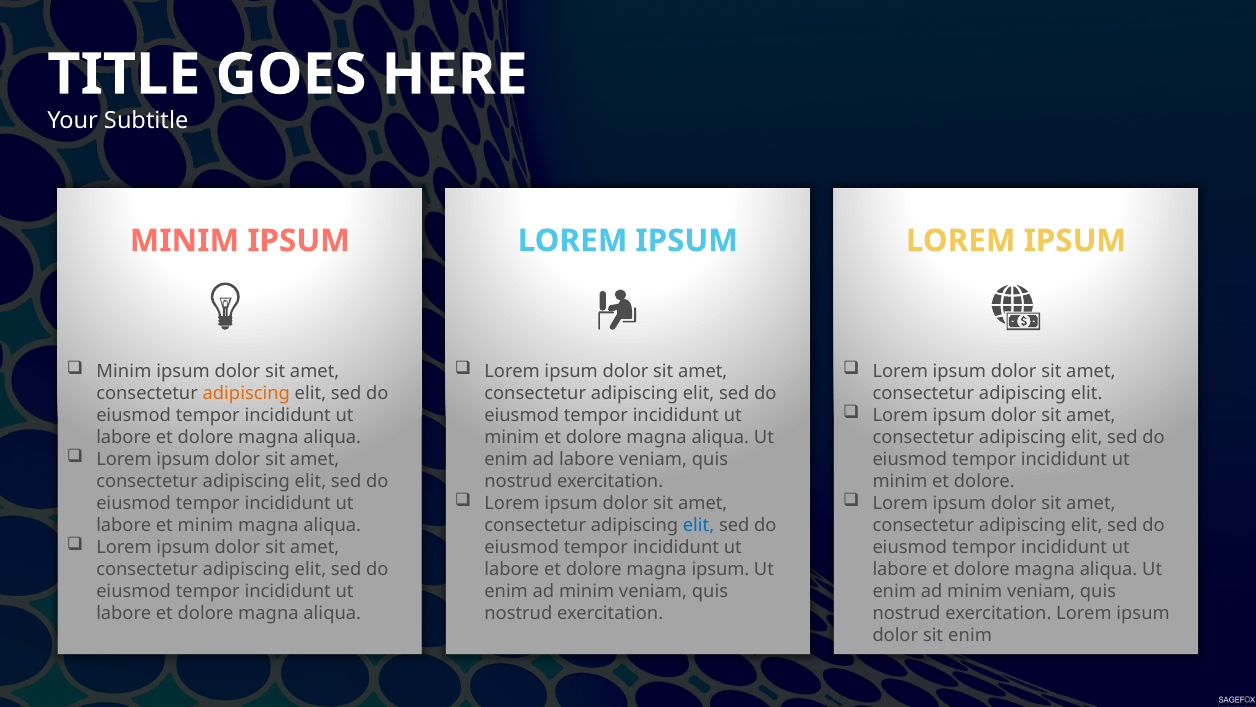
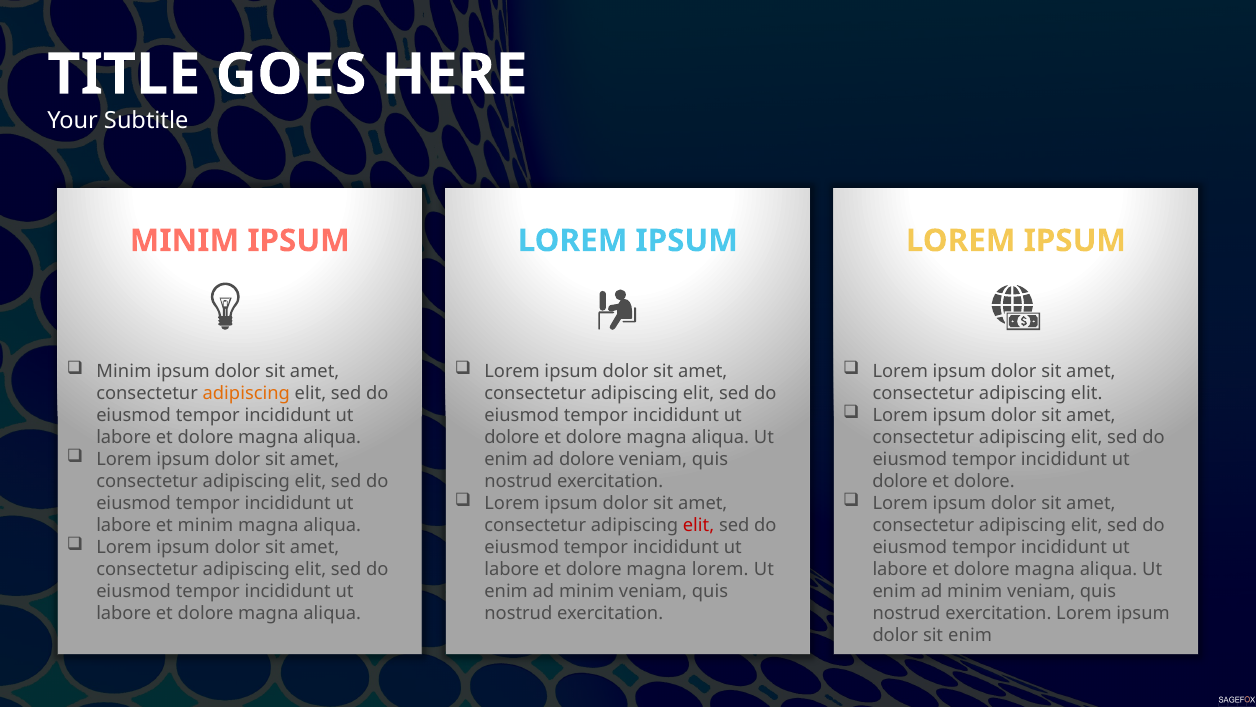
minim at (512, 437): minim -> dolore
ad labore: labore -> dolore
minim at (900, 481): minim -> dolore
elit at (699, 525) colour: blue -> red
magna ipsum: ipsum -> lorem
